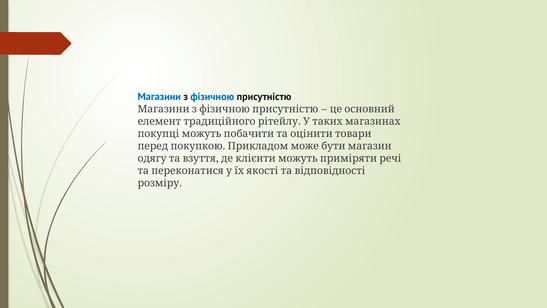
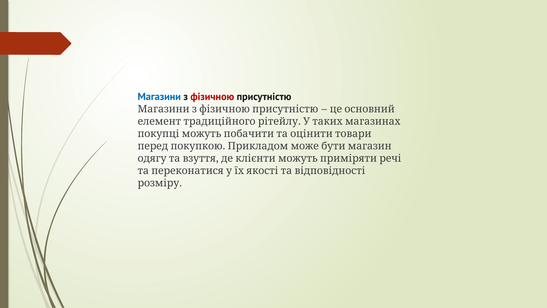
фізичною colour: blue -> red
